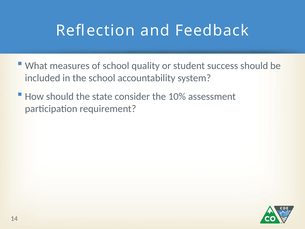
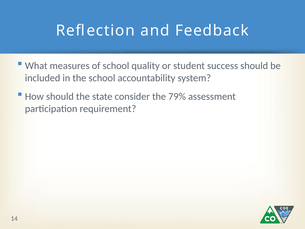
10%: 10% -> 79%
